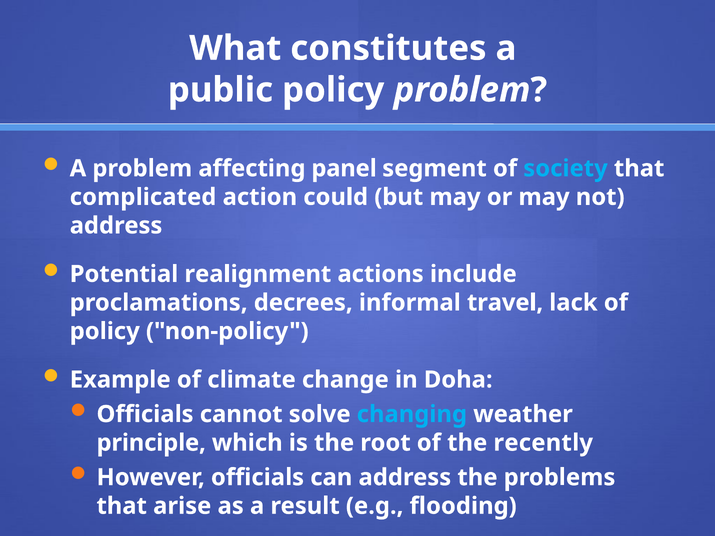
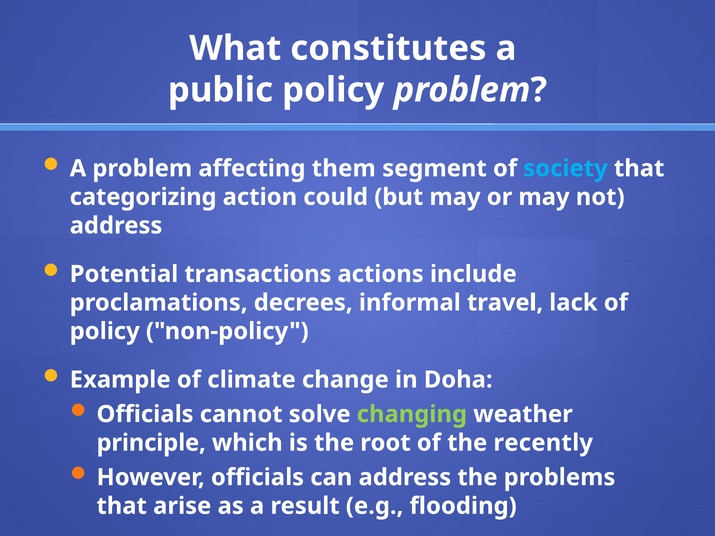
panel: panel -> them
complicated: complicated -> categorizing
realignment: realignment -> transactions
changing colour: light blue -> light green
